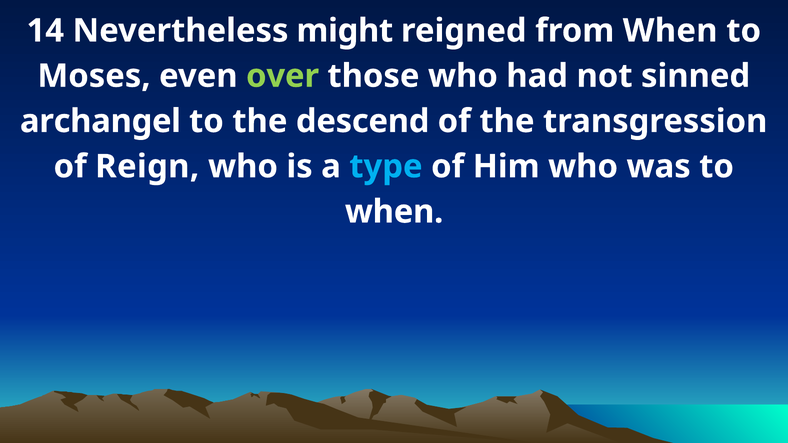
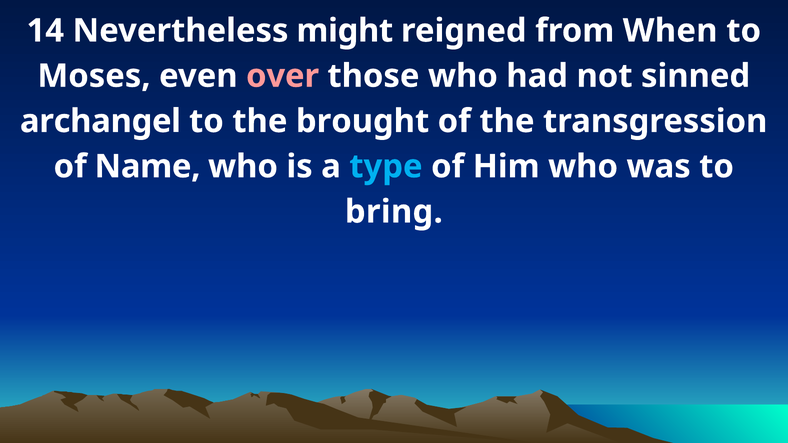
over colour: light green -> pink
descend: descend -> brought
Reign: Reign -> Name
when at (394, 212): when -> bring
